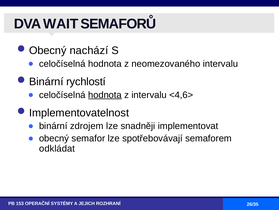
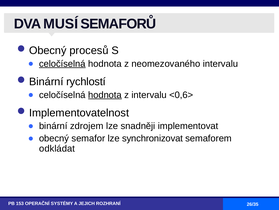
WAIT: WAIT -> MUSÍ
nachází: nachází -> procesů
celočíselná at (62, 64) underline: none -> present
<4,6>: <4,6> -> <0,6>
spotřebovávají: spotřebovávají -> synchronizovat
